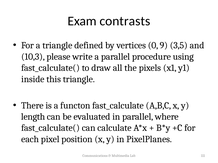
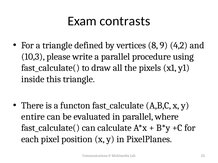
0: 0 -> 8
3,5: 3,5 -> 4,2
length: length -> entire
